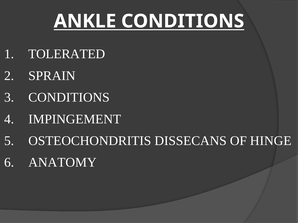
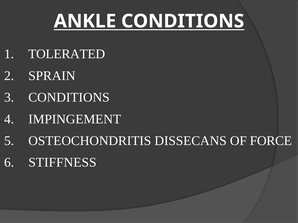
HINGE: HINGE -> FORCE
ANATOMY: ANATOMY -> STIFFNESS
